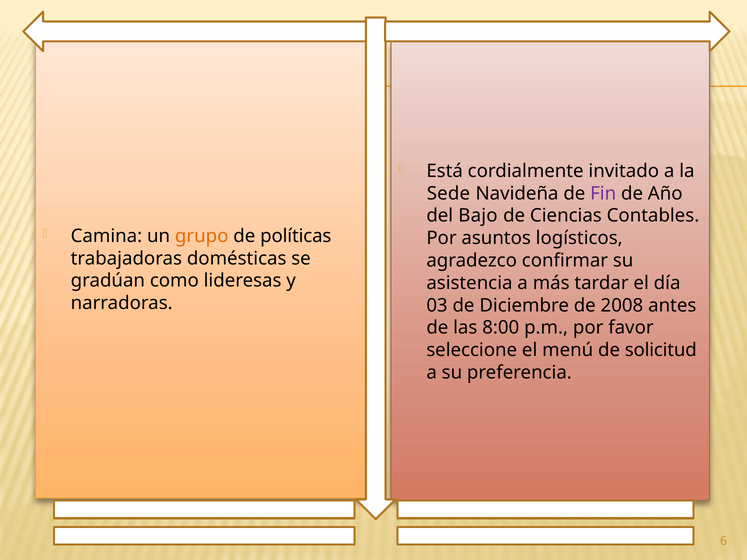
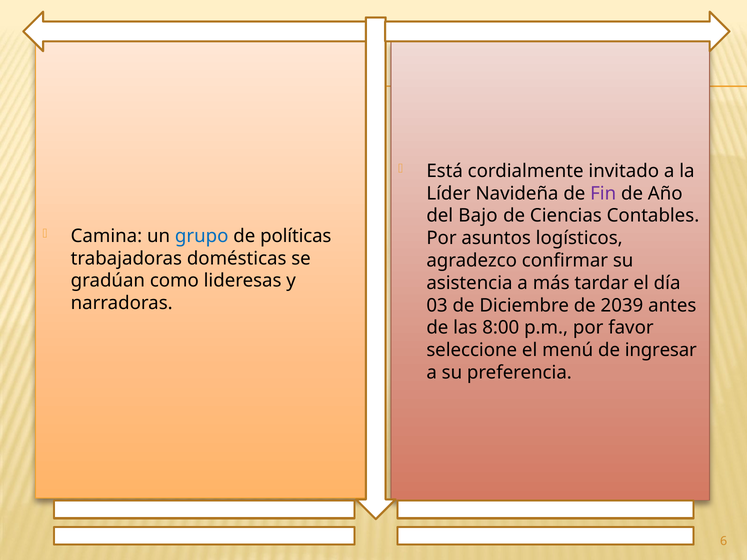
Sede: Sede -> Líder
grupo colour: orange -> blue
2008: 2008 -> 2039
solicitud: solicitud -> ingresar
